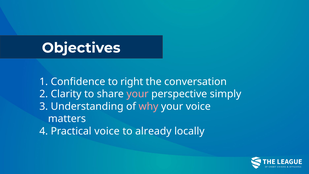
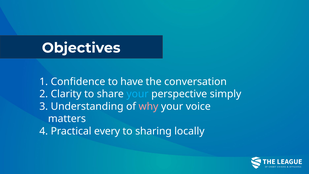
right: right -> have
your at (138, 94) colour: pink -> light blue
Practical voice: voice -> every
already: already -> sharing
